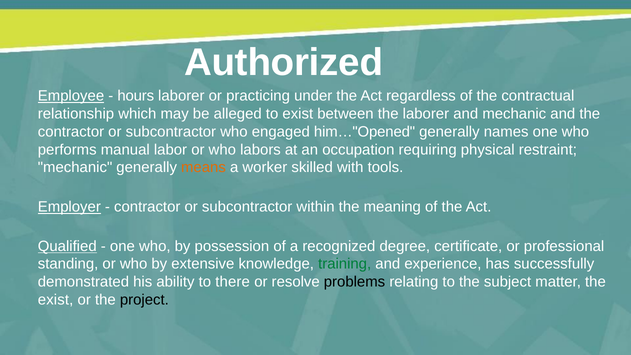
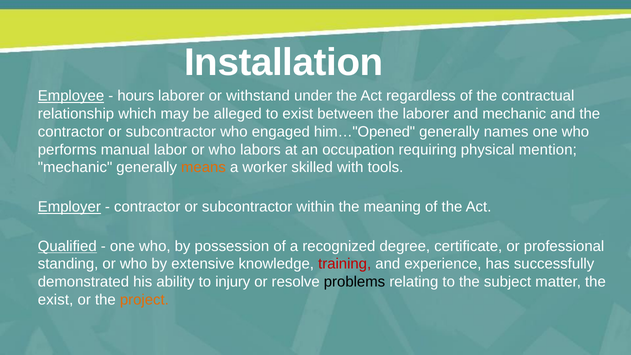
Authorized: Authorized -> Installation
practicing: practicing -> withstand
restraint: restraint -> mention
training colour: green -> red
there: there -> injury
project colour: black -> orange
